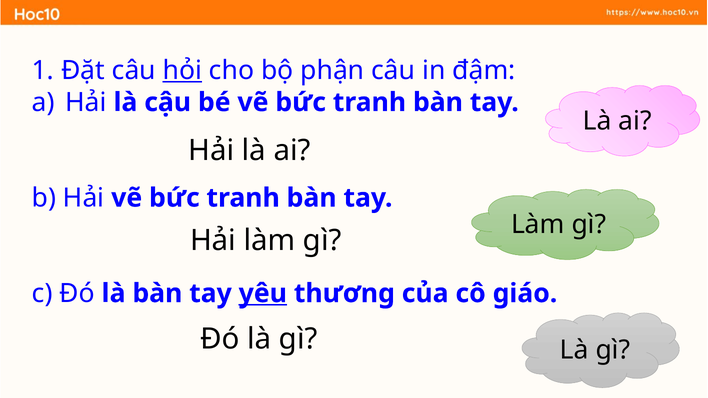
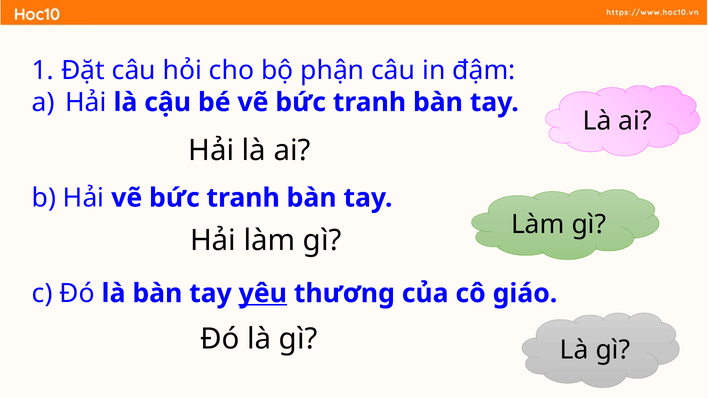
hỏi underline: present -> none
